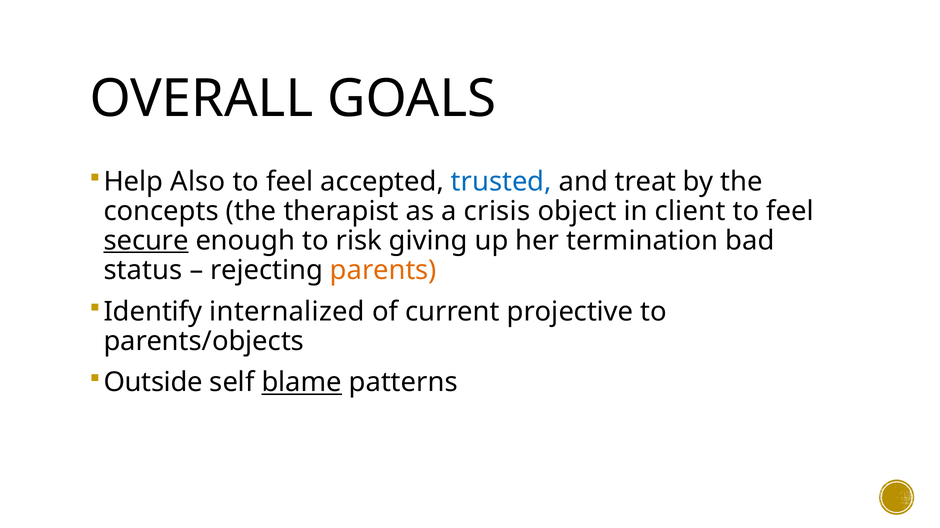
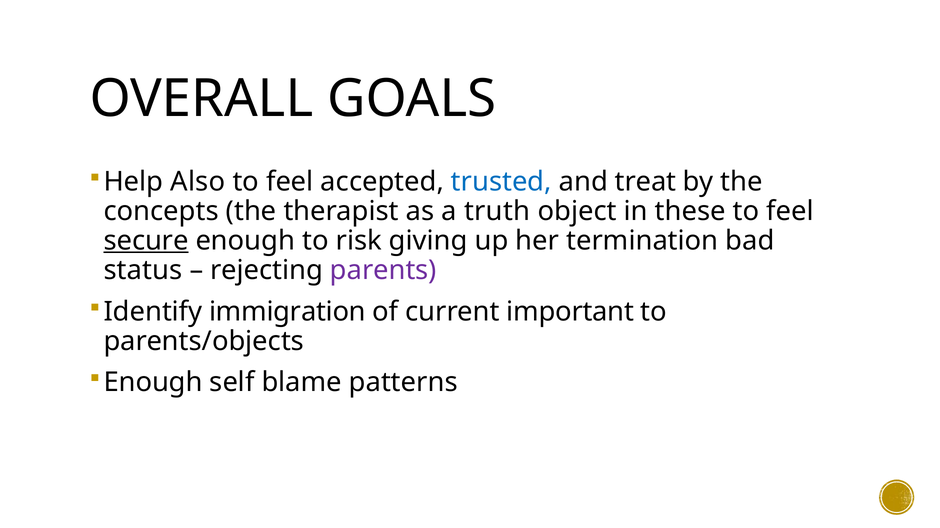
crisis: crisis -> truth
client: client -> these
parents colour: orange -> purple
internalized: internalized -> immigration
projective: projective -> important
Outside at (153, 383): Outside -> Enough
blame underline: present -> none
